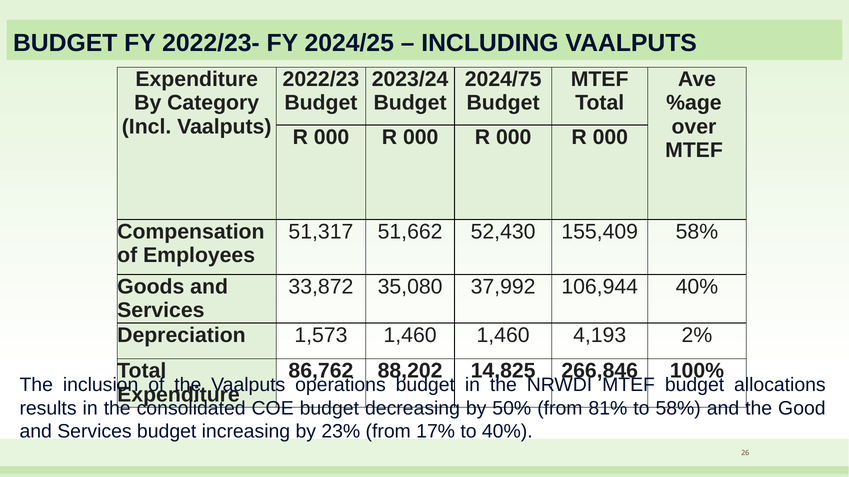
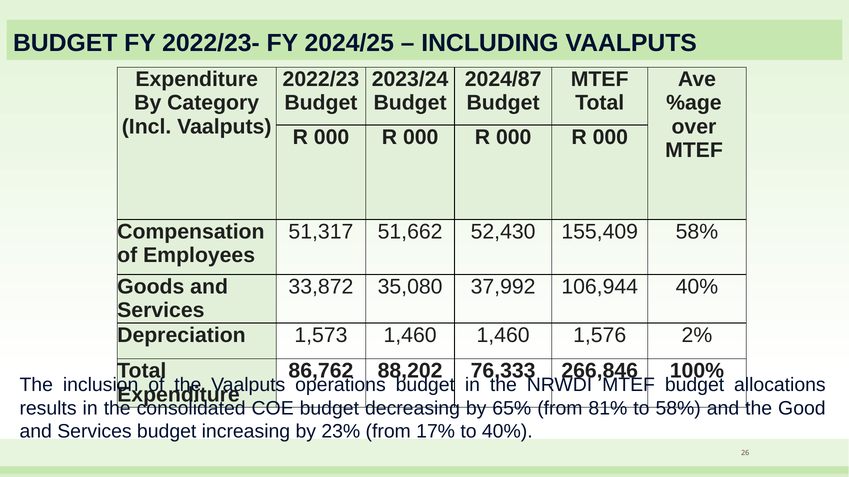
2024/75: 2024/75 -> 2024/87
4,193: 4,193 -> 1,576
14,825: 14,825 -> 76,333
50%: 50% -> 65%
